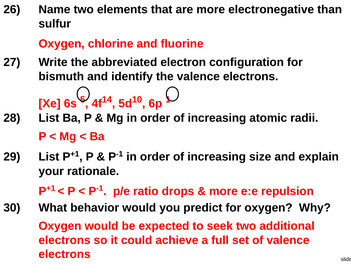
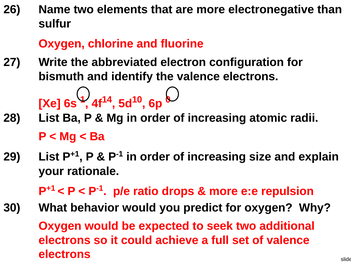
5: 5 -> 1
1: 1 -> 0
